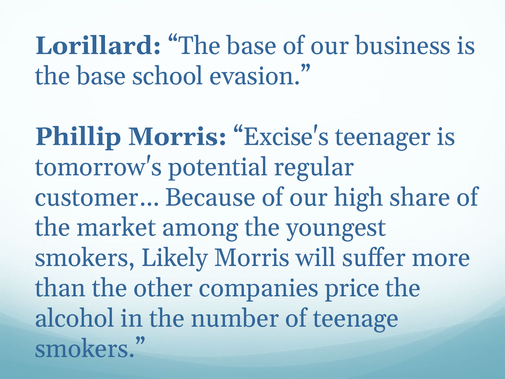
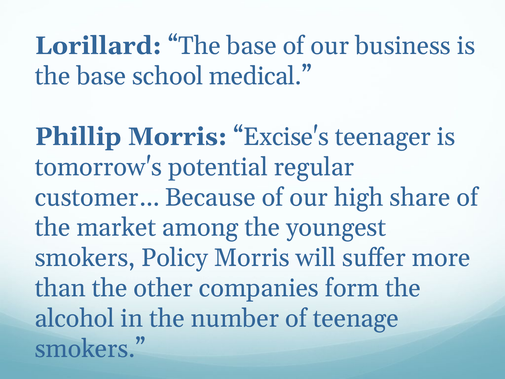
evasion: evasion -> medical
Likely: Likely -> Policy
price: price -> form
